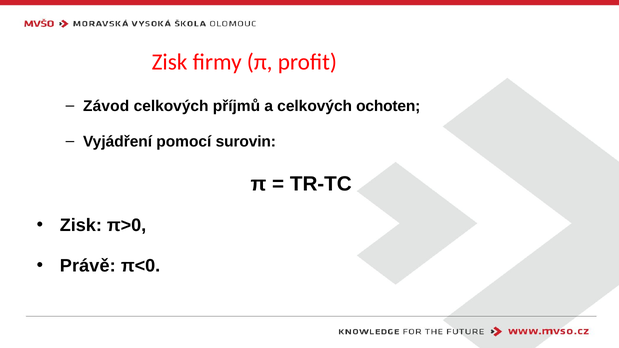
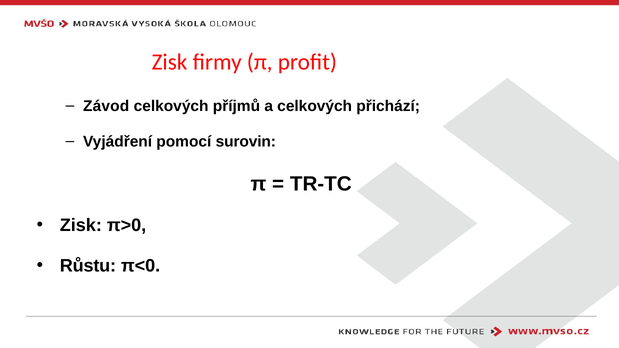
ochoten: ochoten -> přichází
Právě: Právě -> Růstu
